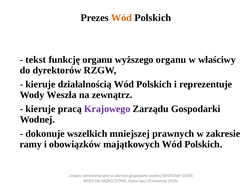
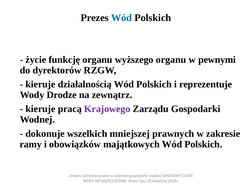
Wód at (122, 18) colour: orange -> blue
tekst: tekst -> życie
właściwy: właściwy -> pewnymi
Weszła: Weszła -> Drodze
